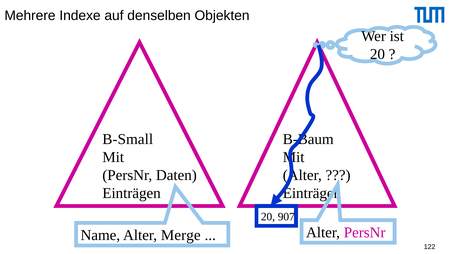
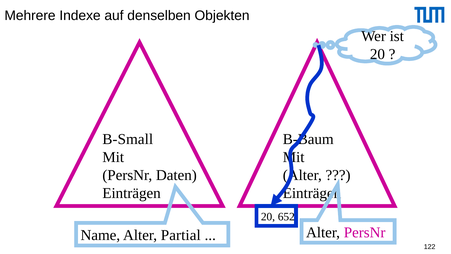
907: 907 -> 652
Merge: Merge -> Partial
